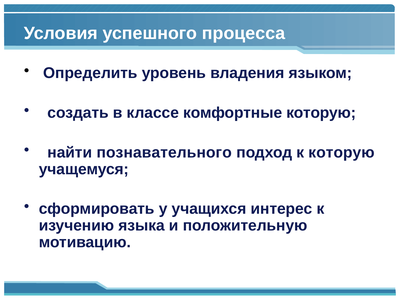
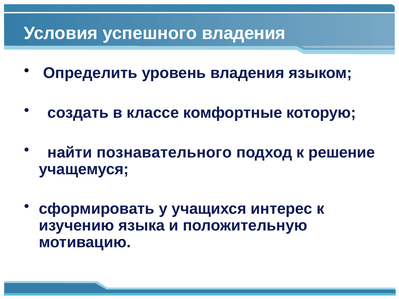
успешного процесса: процесса -> владения
к которую: которую -> решение
